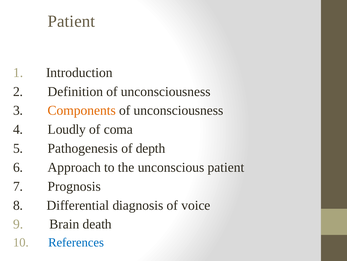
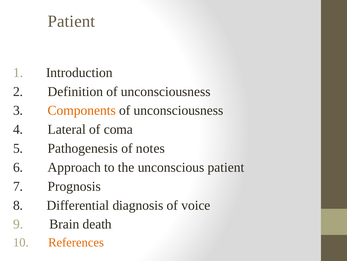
Loudly: Loudly -> Lateral
depth: depth -> notes
References colour: blue -> orange
